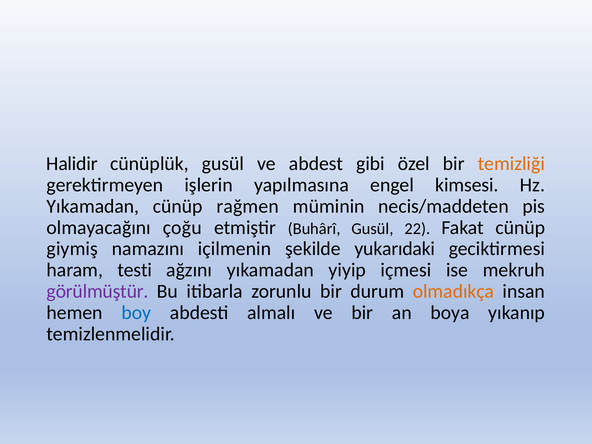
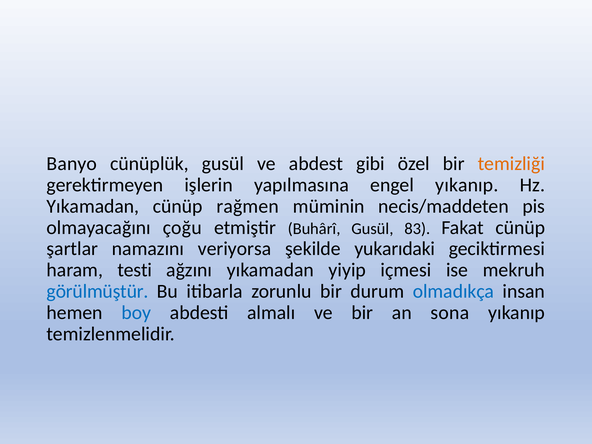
Halidir: Halidir -> Banyo
engel kimsesi: kimsesi -> yıkanıp
22: 22 -> 83
giymiş: giymiş -> şartlar
içilmenin: içilmenin -> veriyorsa
görülmüştür colour: purple -> blue
olmadıkça colour: orange -> blue
boya: boya -> sona
